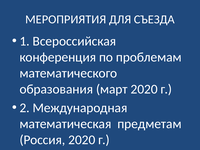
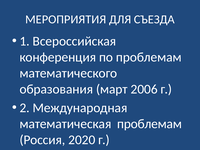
март 2020: 2020 -> 2006
математическая предметам: предметам -> проблемам
